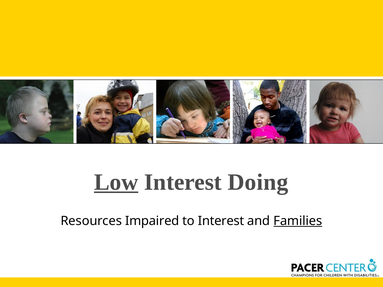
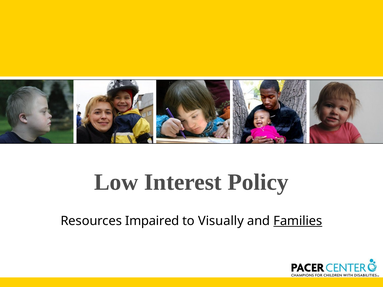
Low underline: present -> none
Doing: Doing -> Policy
to Interest: Interest -> Visually
